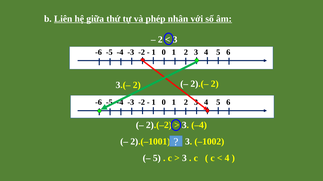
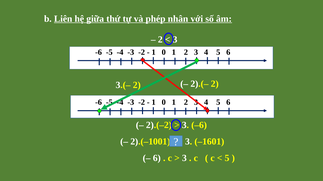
–4: –4 -> –6
–1002: –1002 -> –1601
5 at (157, 159): 5 -> 6
4 at (227, 159): 4 -> 5
